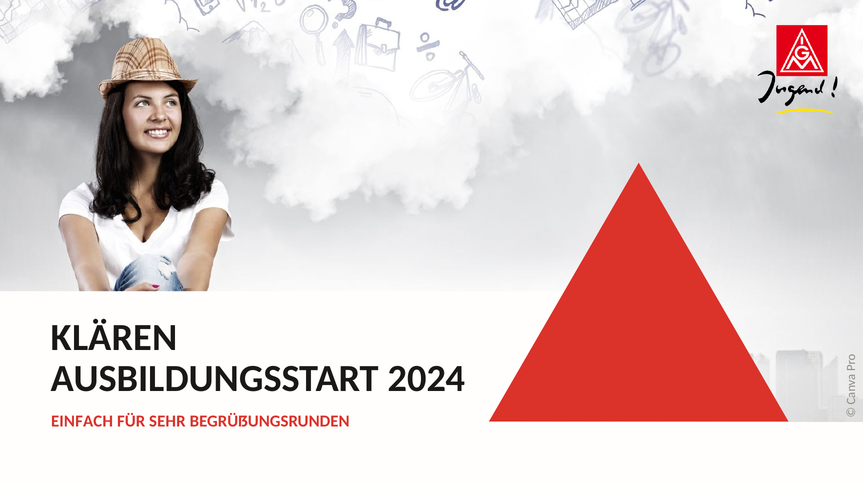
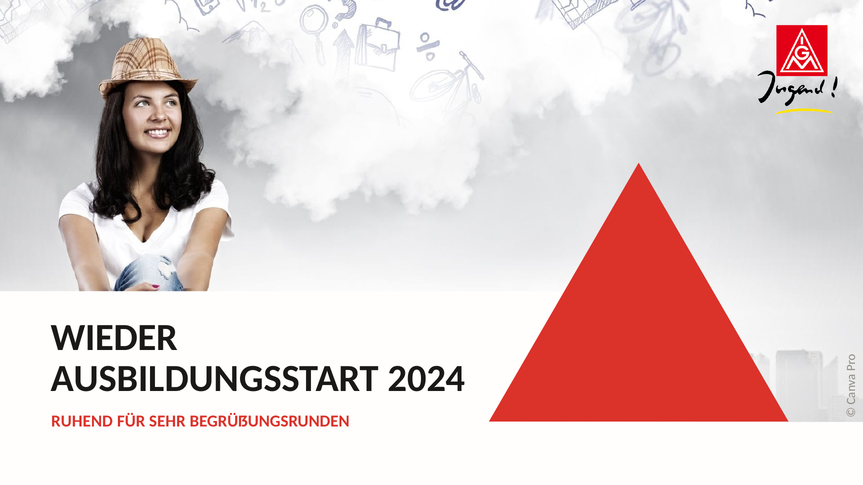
KLÄREN: KLÄREN -> WIEDER
EINFACH: EINFACH -> RUHEND
